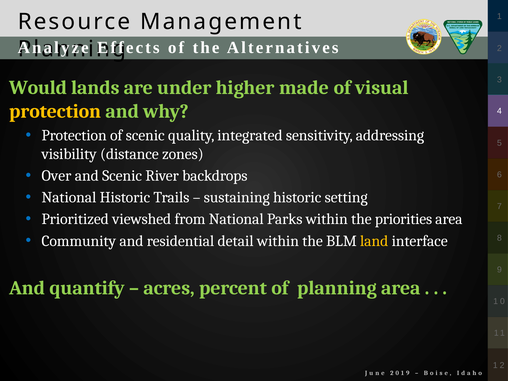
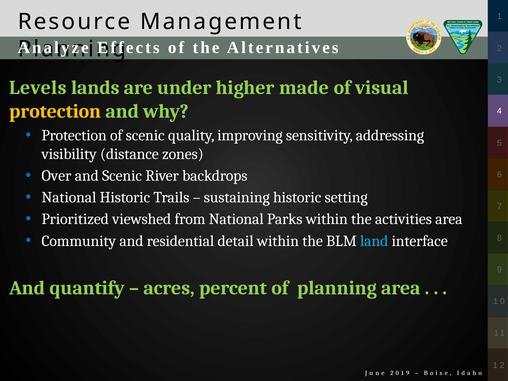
Would: Would -> Levels
integrated: integrated -> improving
priorities: priorities -> activities
land colour: yellow -> light blue
